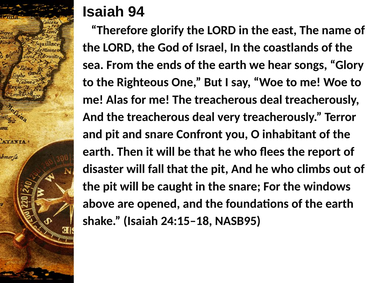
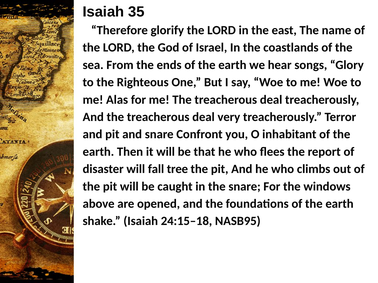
94: 94 -> 35
fall that: that -> tree
